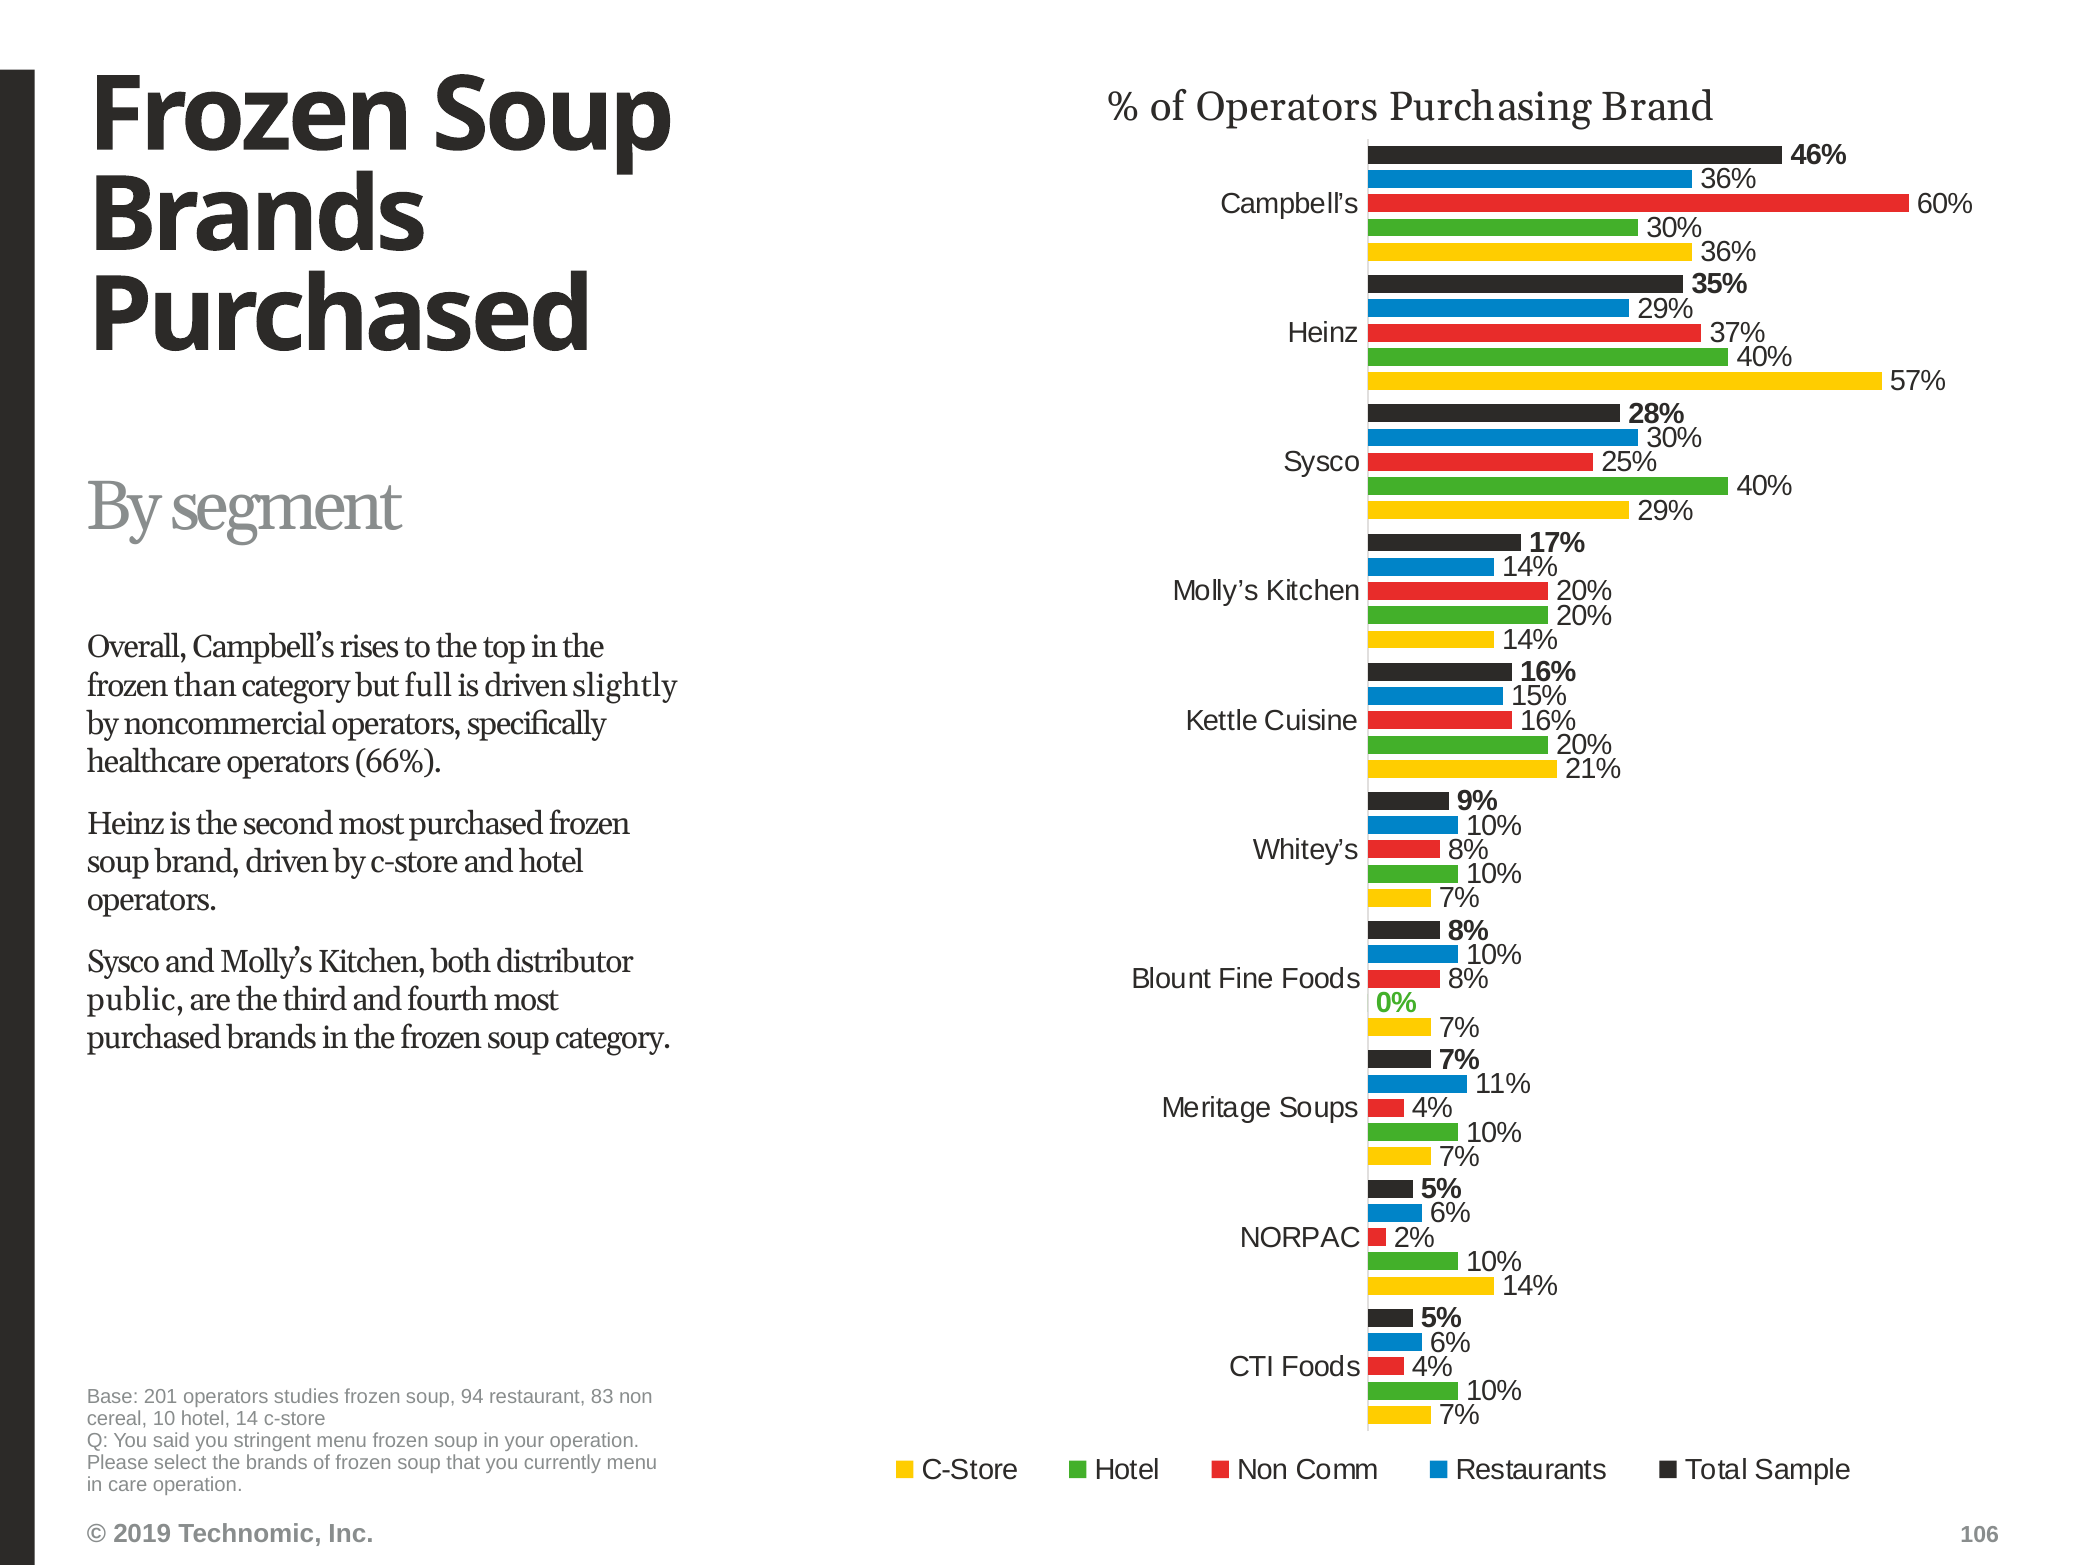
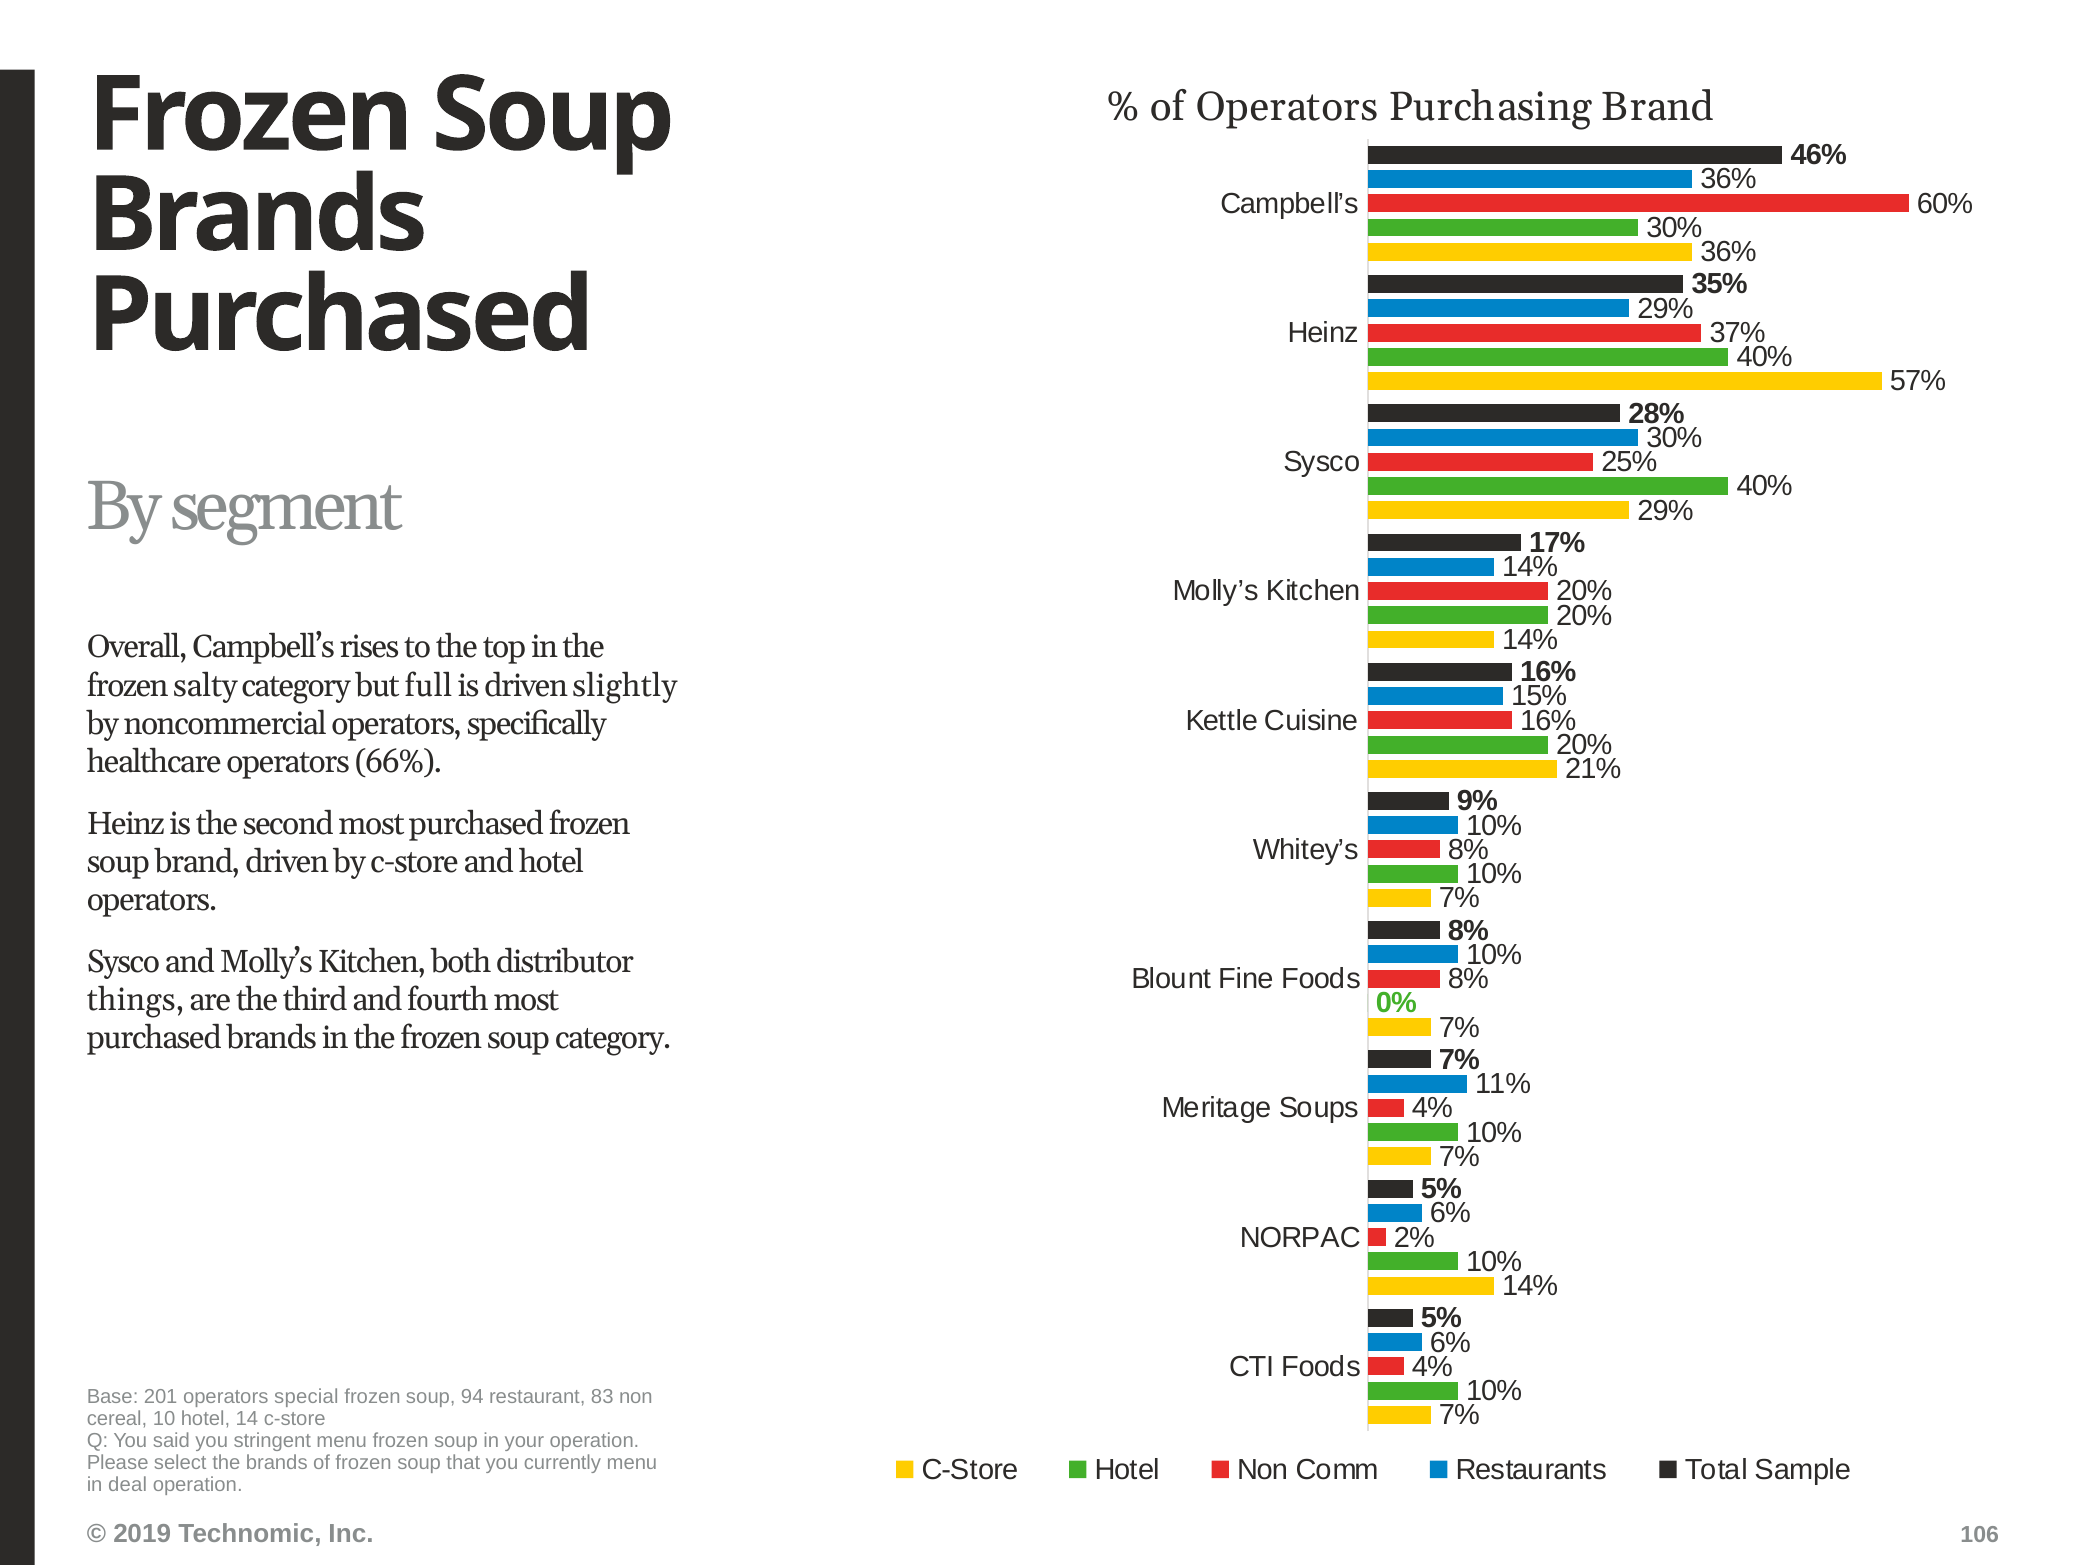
than: than -> salty
public: public -> things
studies: studies -> special
care: care -> deal
